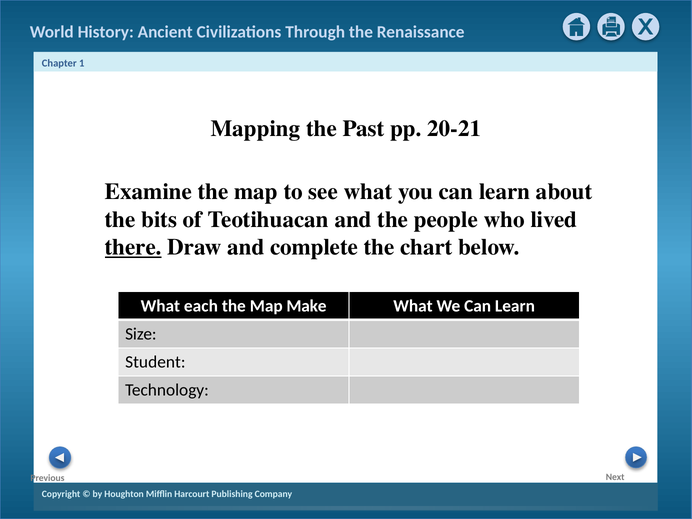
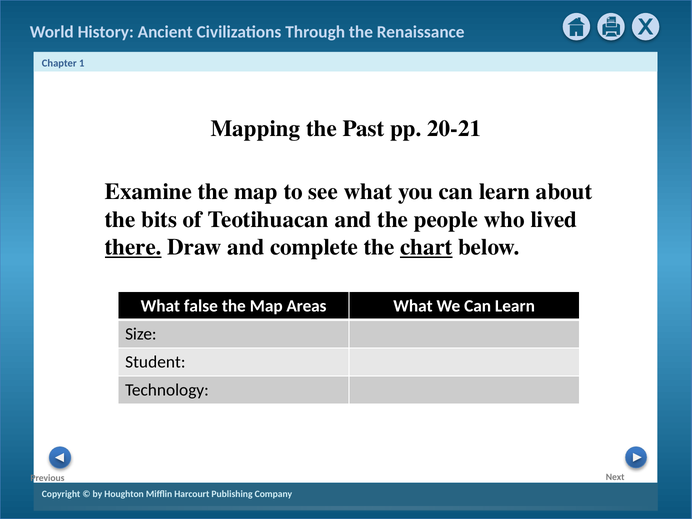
chart underline: none -> present
each: each -> false
Make: Make -> Areas
